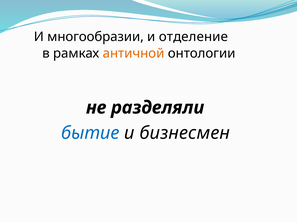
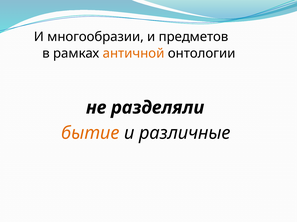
отделение: отделение -> предметов
бытие colour: blue -> orange
бизнесмен: бизнесмен -> различные
